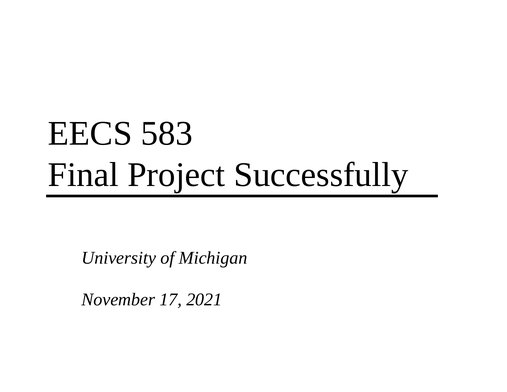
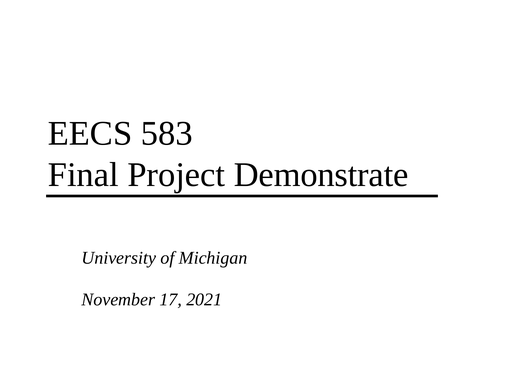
Successfully: Successfully -> Demonstrate
